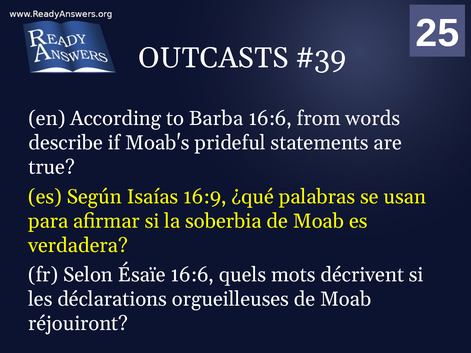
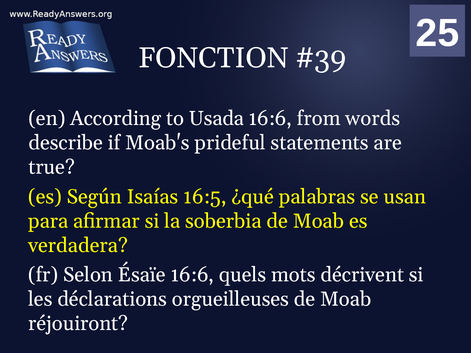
OUTCASTS: OUTCASTS -> FONCTION
Barba: Barba -> Usada
16:9: 16:9 -> 16:5
